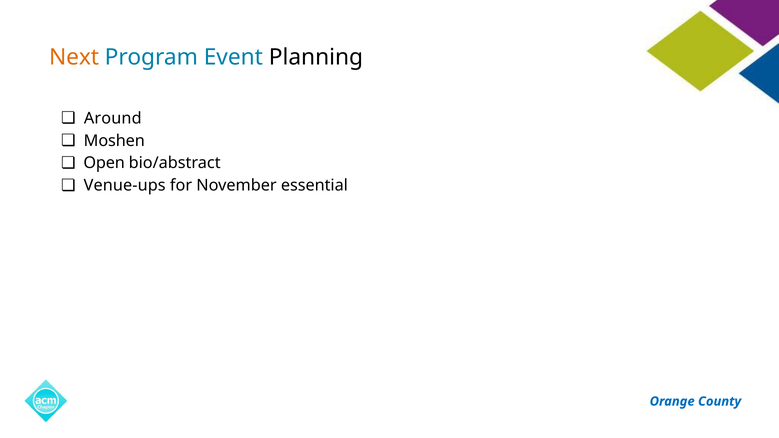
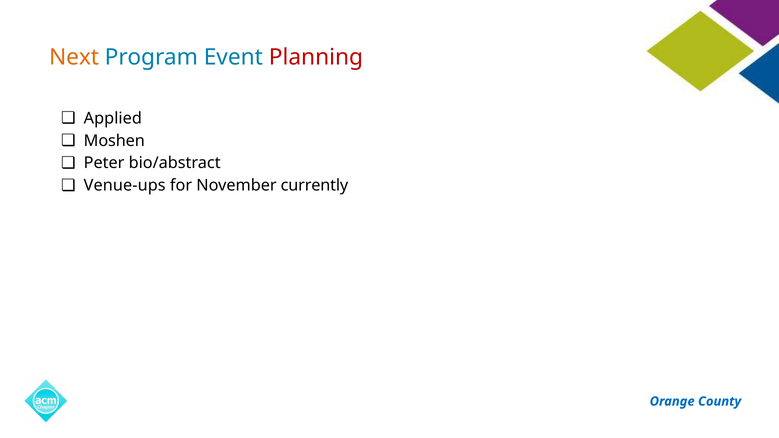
Planning colour: black -> red
Around: Around -> Applied
Open: Open -> Peter
essential: essential -> currently
